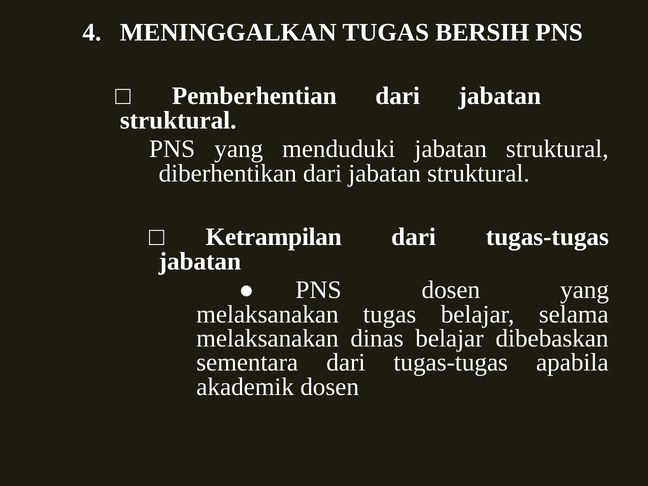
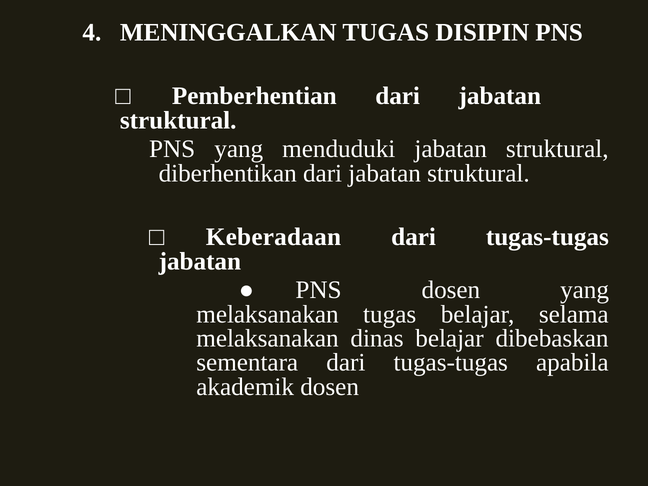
BERSIH: BERSIH -> DISIPIN
Ketrampilan: Ketrampilan -> Keberadaan
